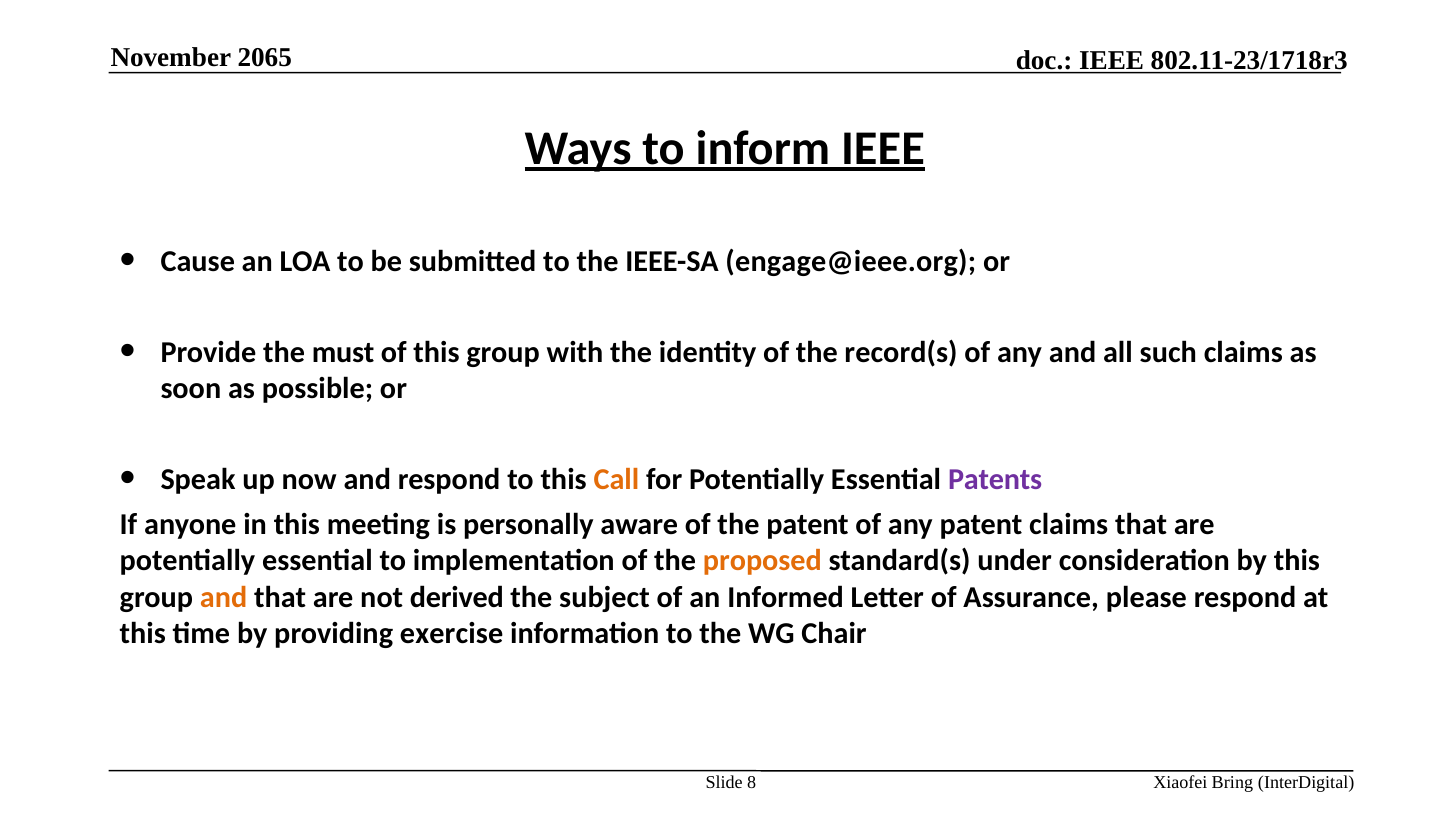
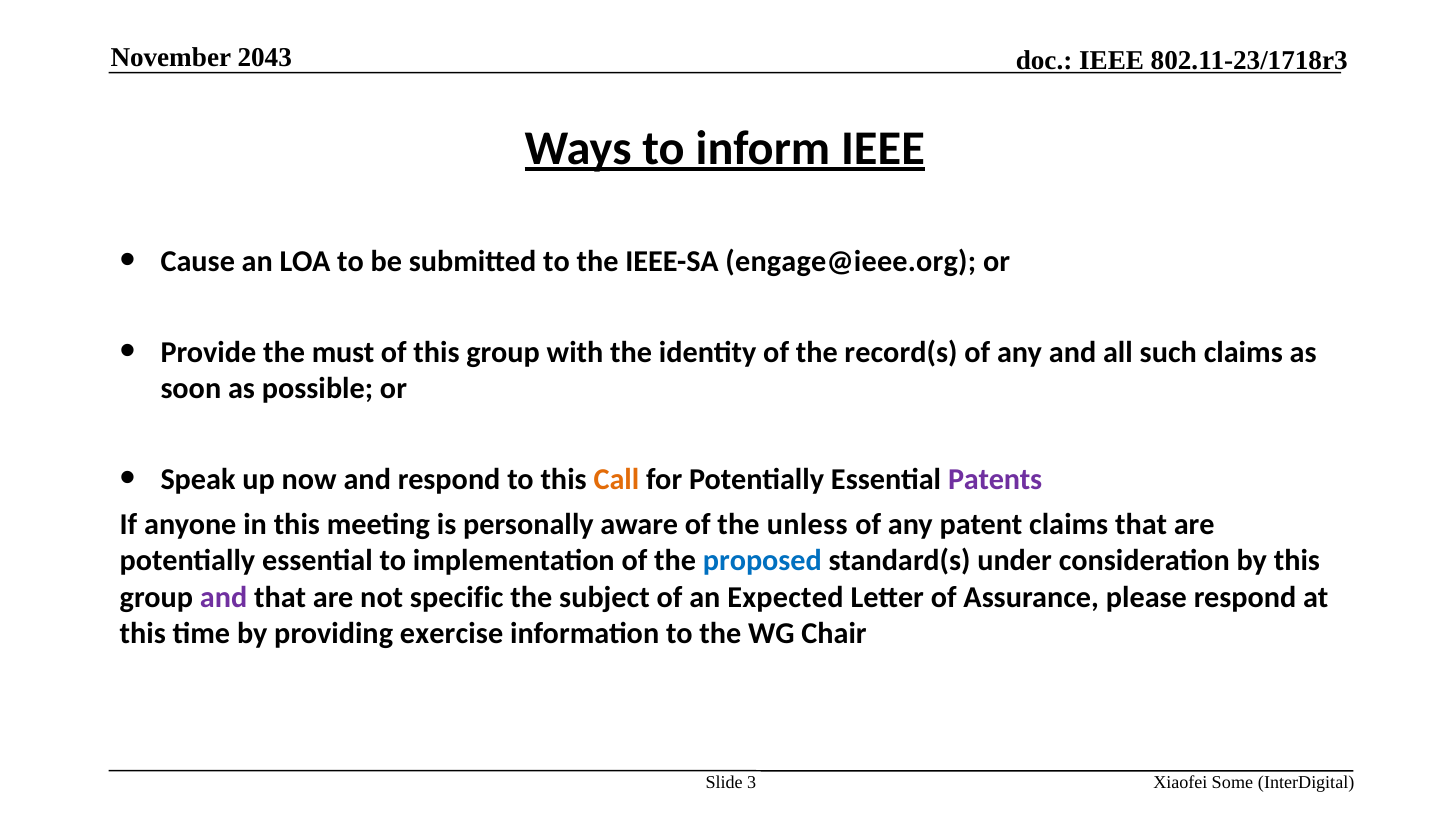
2065: 2065 -> 2043
the patent: patent -> unless
proposed colour: orange -> blue
and at (224, 597) colour: orange -> purple
derived: derived -> specific
Informed: Informed -> Expected
8: 8 -> 3
Bring: Bring -> Some
